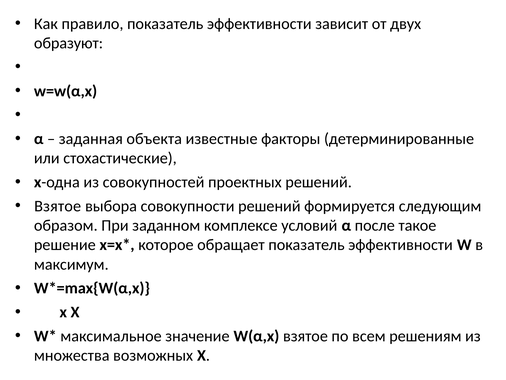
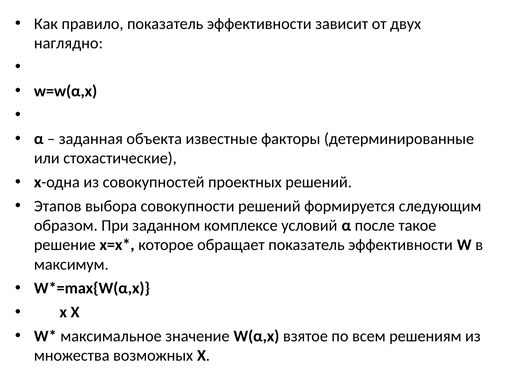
образуют: образуют -> наглядно
Взятое at (58, 206): Взятое -> Этапов
